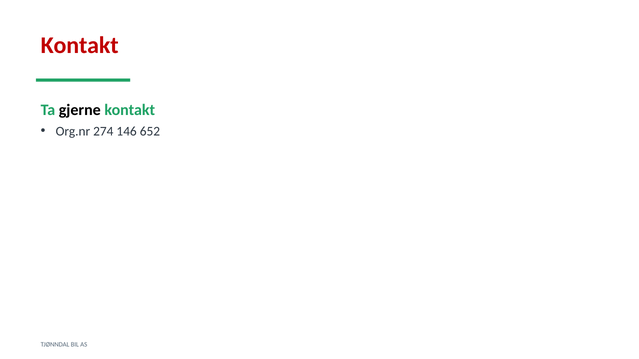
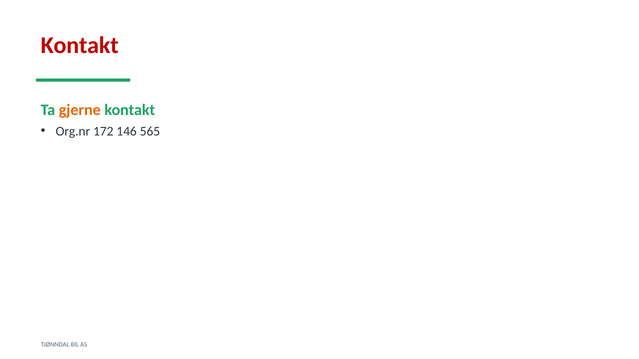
gjerne colour: black -> orange
274: 274 -> 172
652: 652 -> 565
